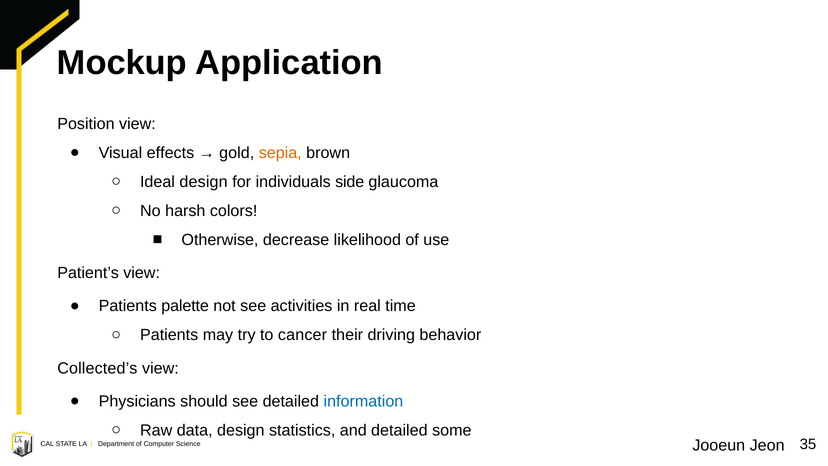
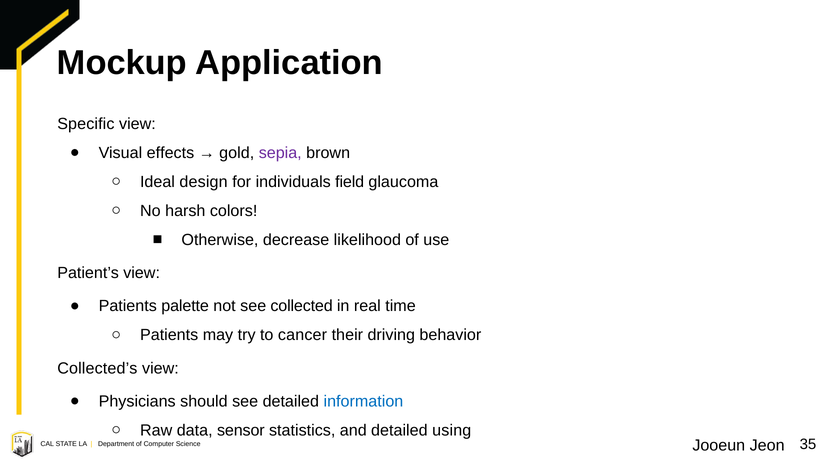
Position: Position -> Specific
sepia colour: orange -> purple
side: side -> field
activities: activities -> collected
data design: design -> sensor
some: some -> using
